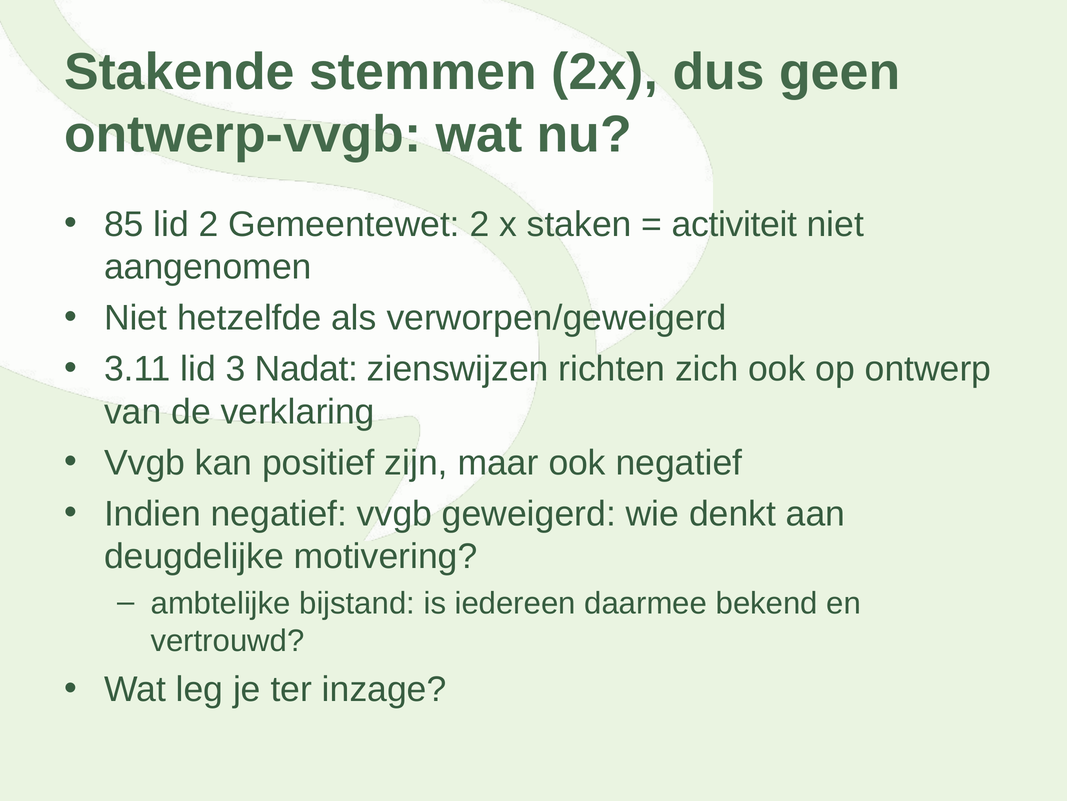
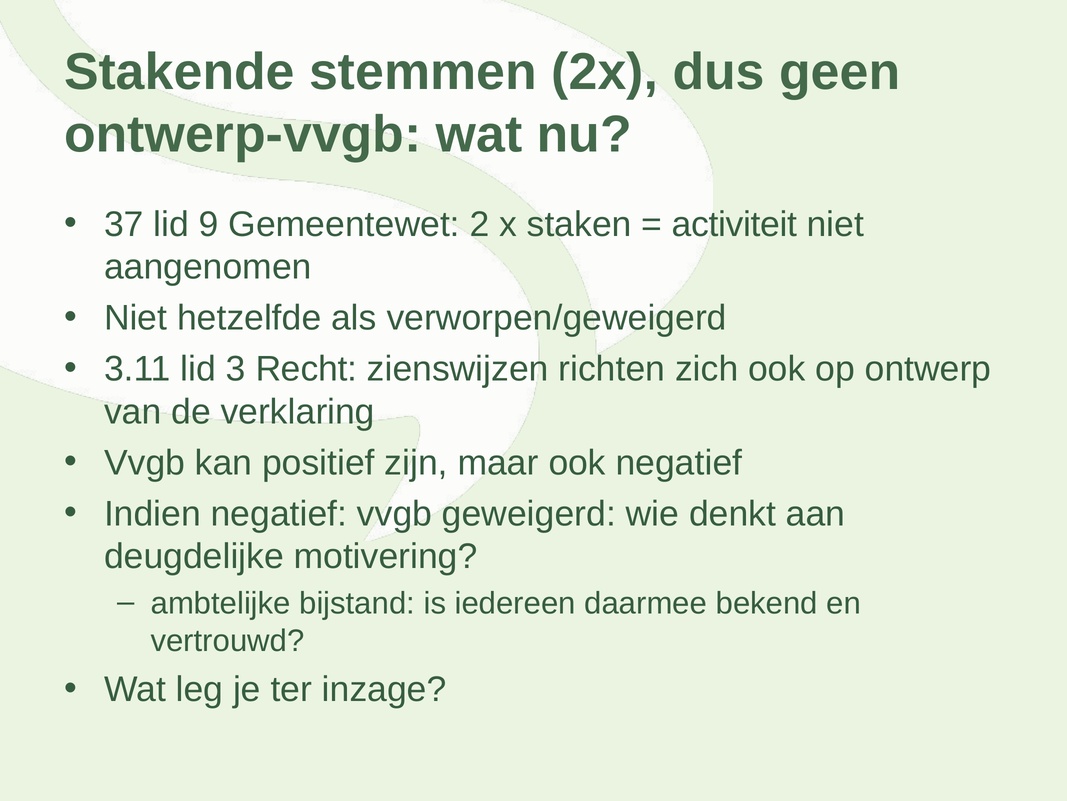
85: 85 -> 37
lid 2: 2 -> 9
Nadat: Nadat -> Recht
